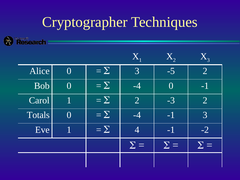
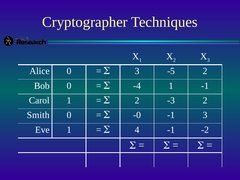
-4 0: 0 -> 1
Totals: Totals -> Smith
-4 at (137, 115): -4 -> -0
